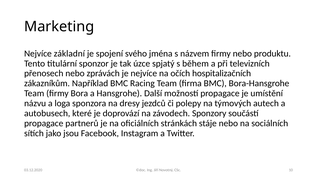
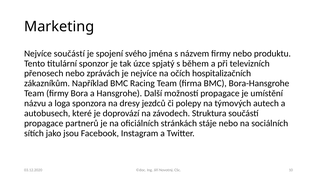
Nejvíce základní: základní -> součástí
Sponzory: Sponzory -> Struktura
